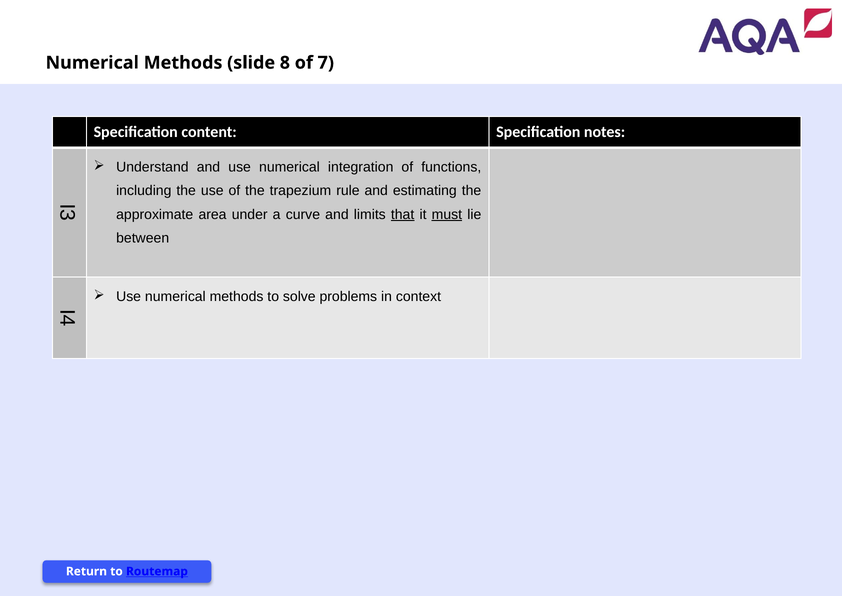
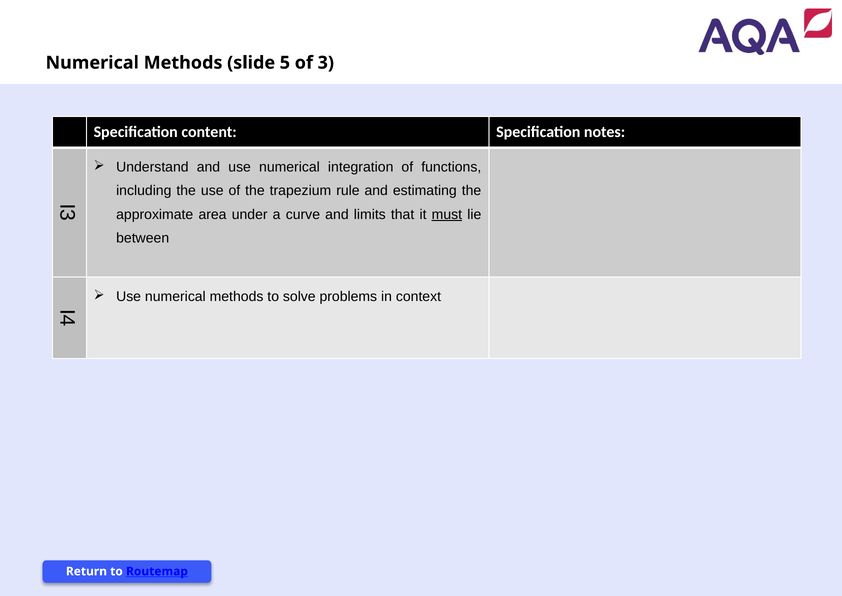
8: 8 -> 5
of 7: 7 -> 3
that underline: present -> none
